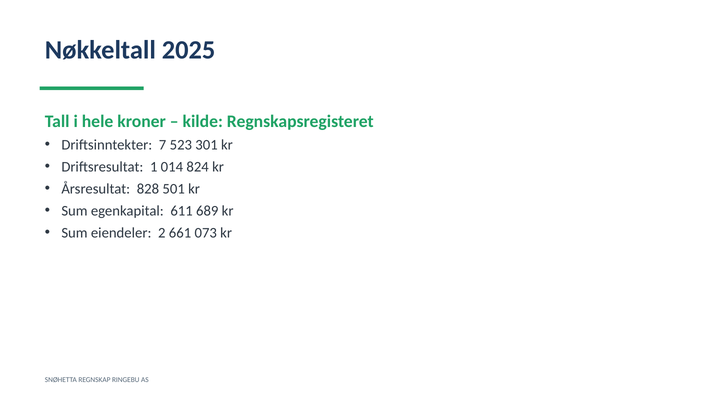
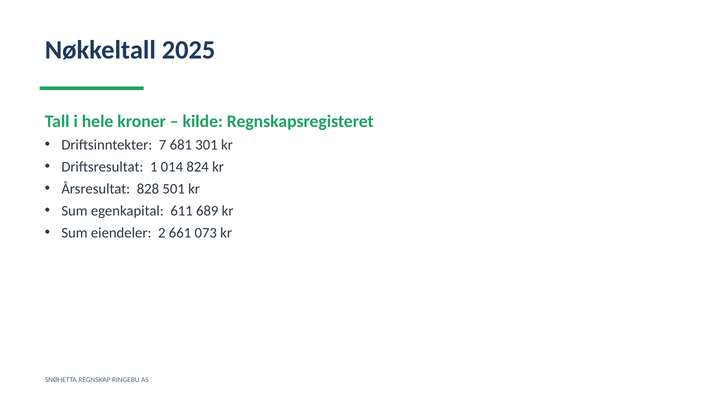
523: 523 -> 681
